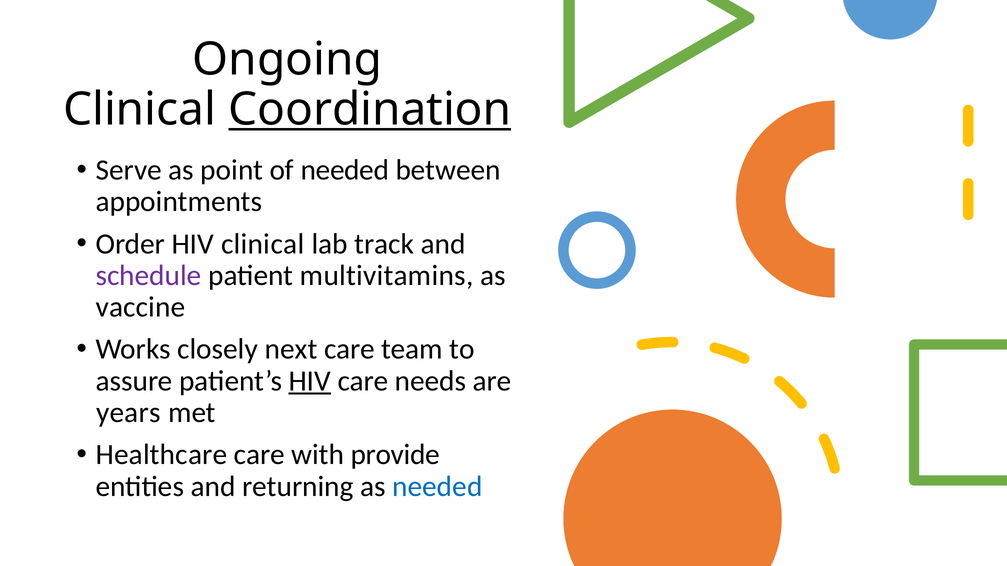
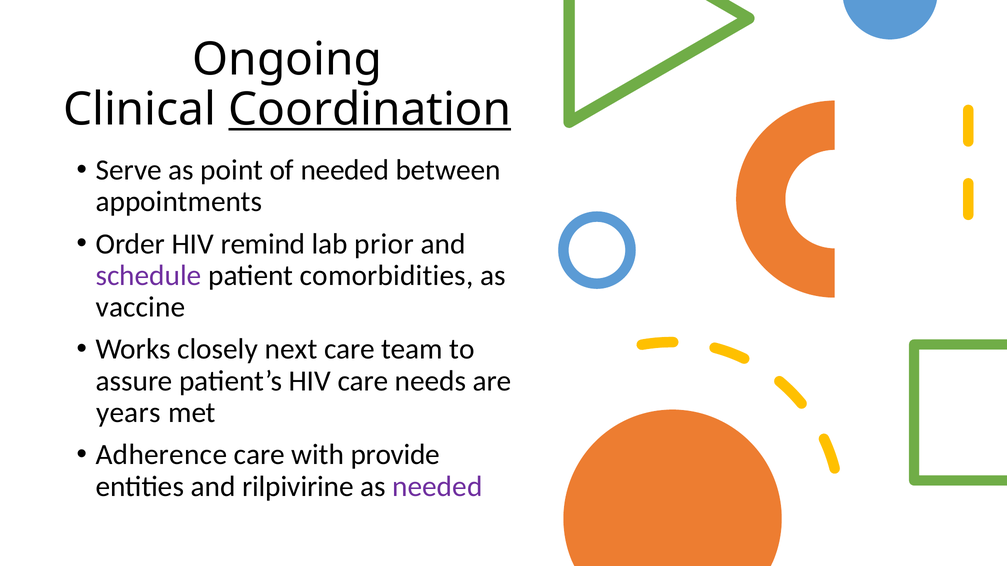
HIV clinical: clinical -> remind
track: track -> prior
multivitamins: multivitamins -> comorbidities
HIV at (310, 381) underline: present -> none
Healthcare: Healthcare -> Adherence
returning: returning -> rilpivirine
needed at (437, 487) colour: blue -> purple
